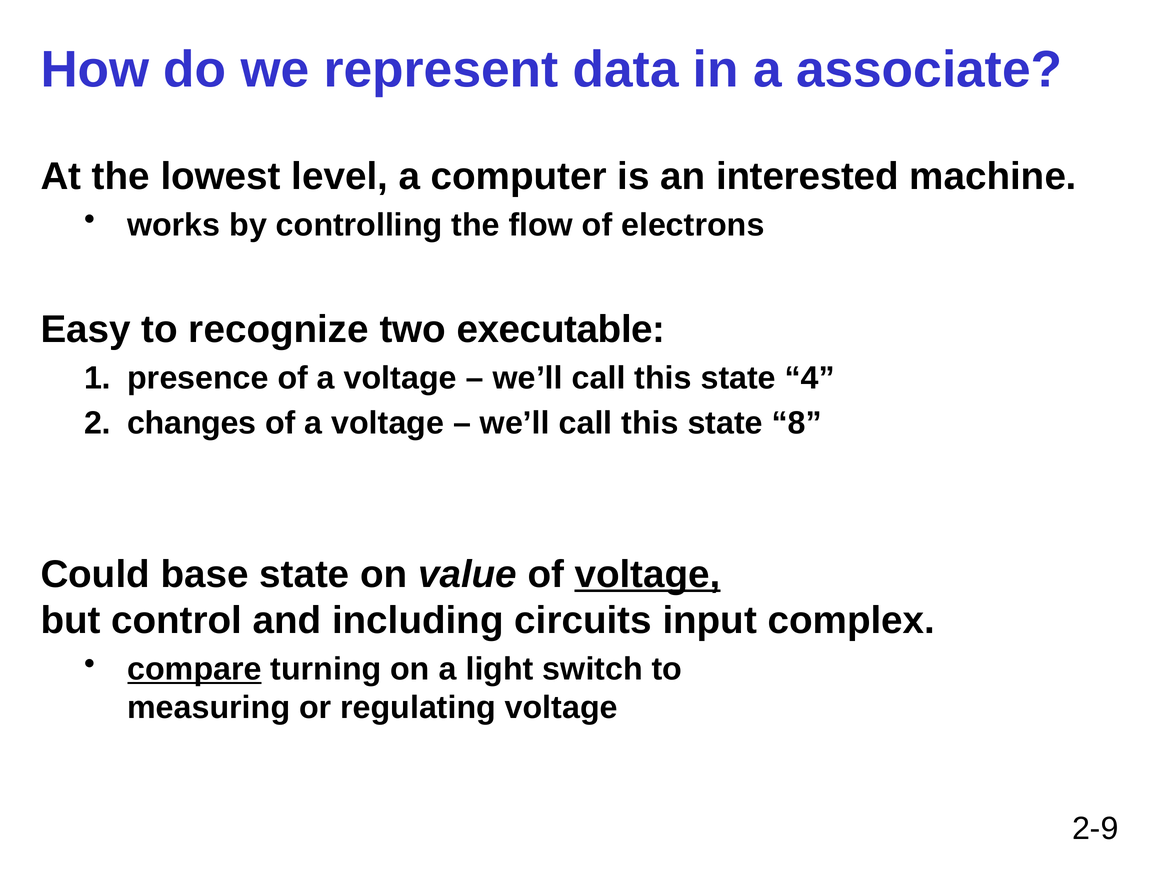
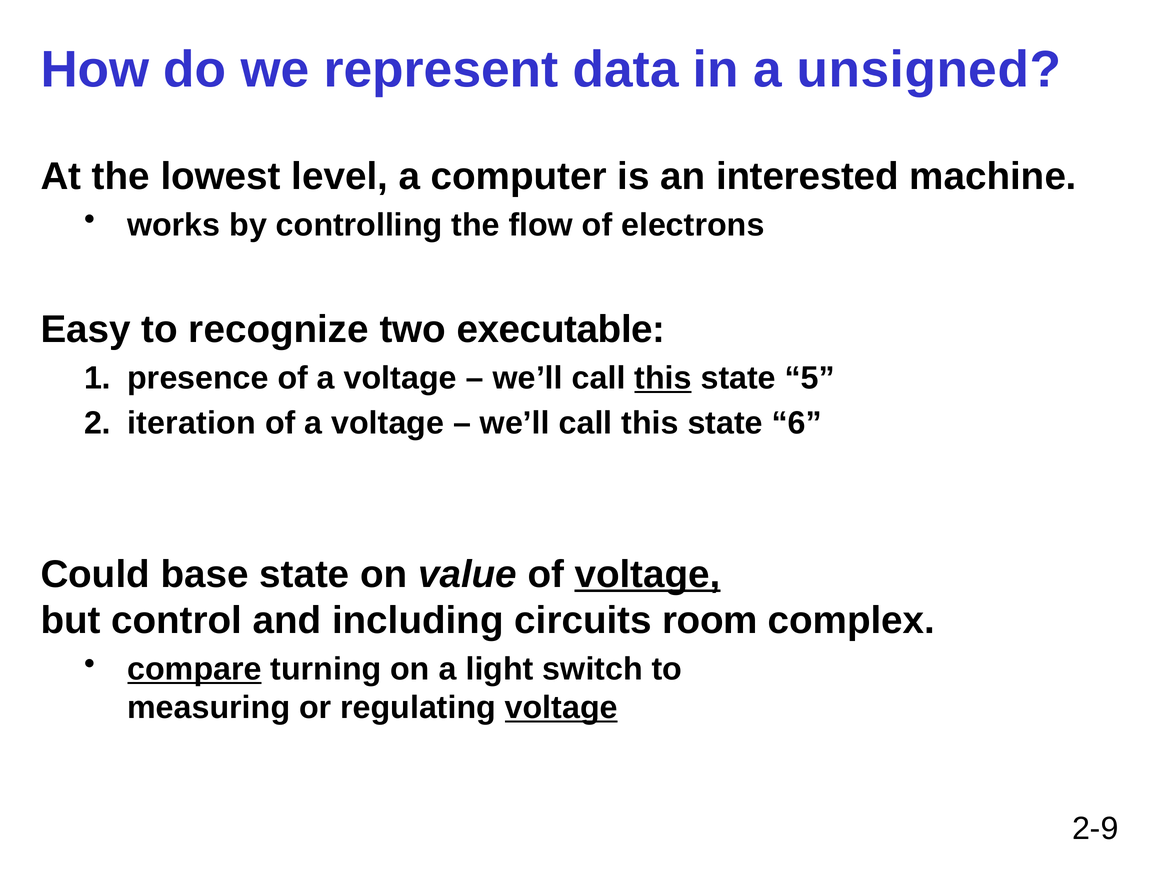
associate: associate -> unsigned
this at (663, 378) underline: none -> present
4: 4 -> 5
changes: changes -> iteration
8: 8 -> 6
input: input -> room
voltage at (561, 708) underline: none -> present
